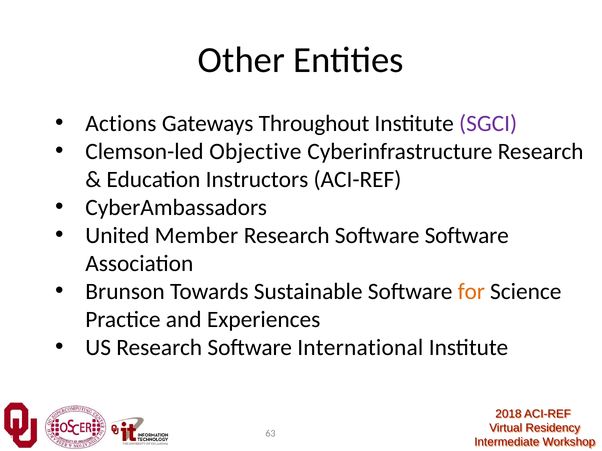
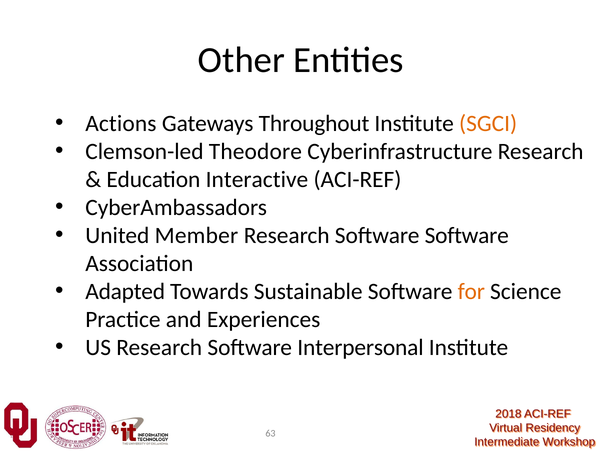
SGCI colour: purple -> orange
Objective: Objective -> Theodore
Instructors: Instructors -> Interactive
Brunson: Brunson -> Adapted
International: International -> Interpersonal
